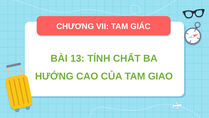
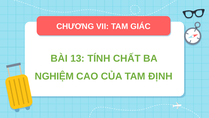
HƯỚNG: HƯỚNG -> NGHIỆM
GIAO: GIAO -> ĐỊNH
